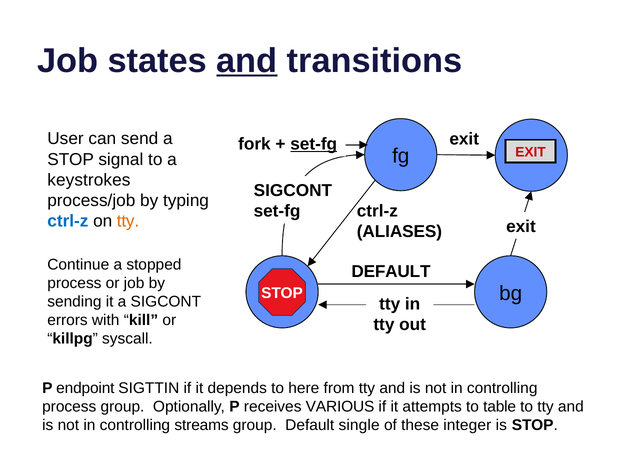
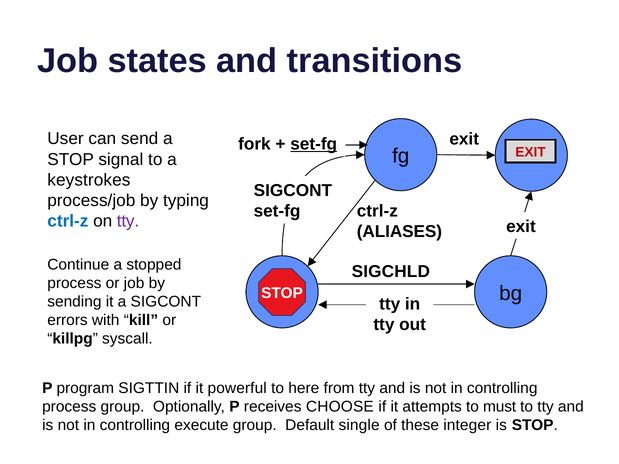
and at (247, 61) underline: present -> none
tty at (128, 221) colour: orange -> purple
DEFAULT at (391, 272): DEFAULT -> SIGCHLD
endpoint: endpoint -> program
depends: depends -> powerful
VARIOUS: VARIOUS -> CHOOSE
table: table -> must
streams: streams -> execute
